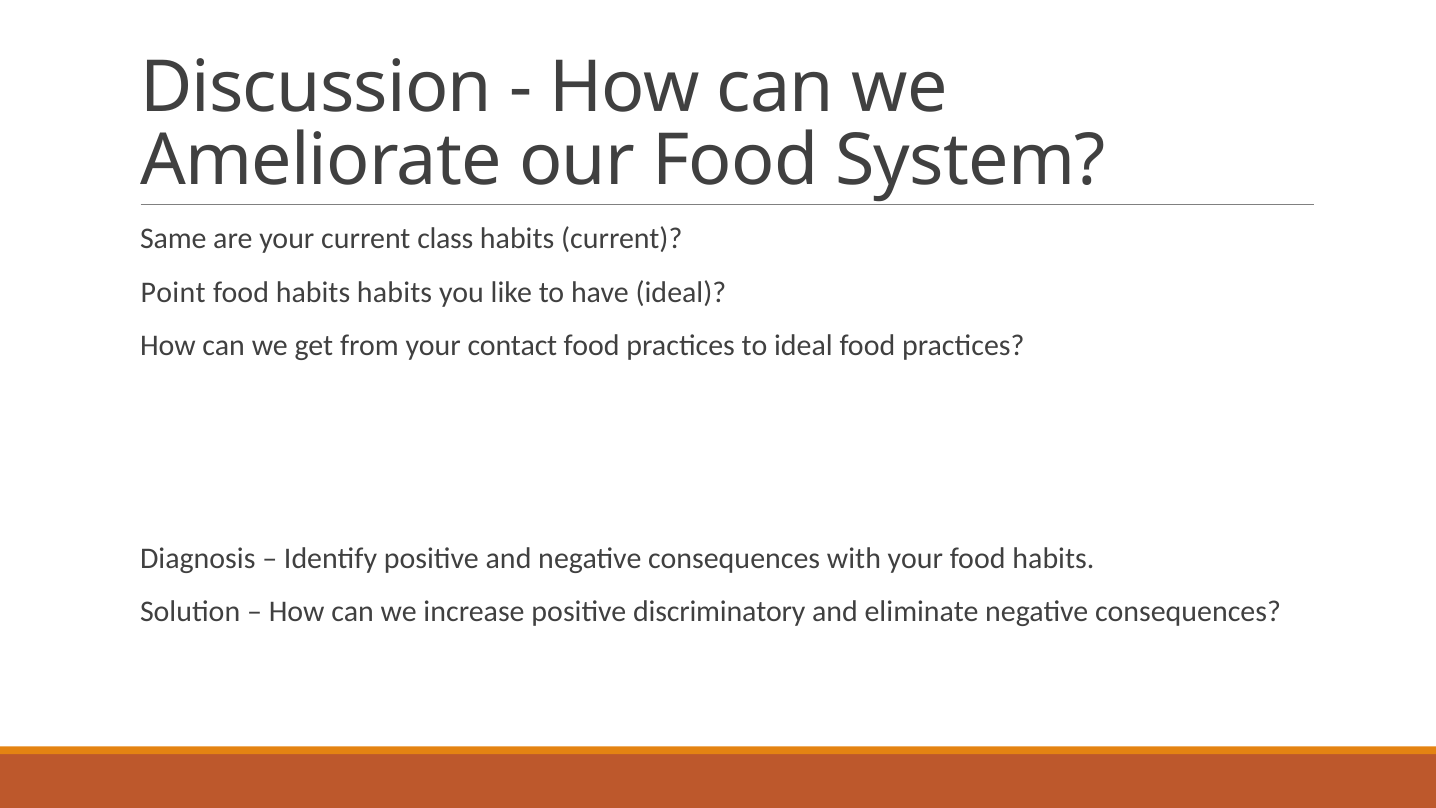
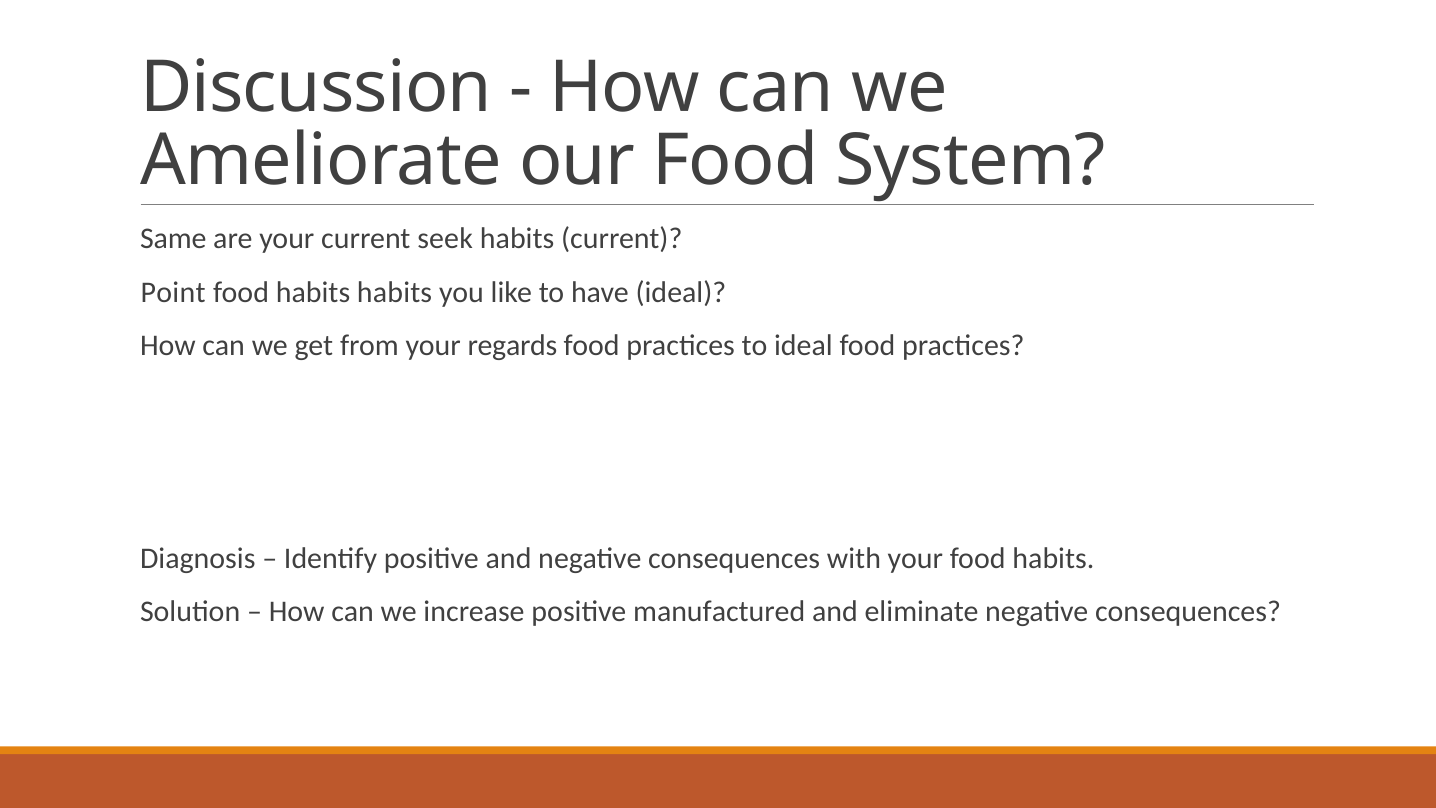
class: class -> seek
contact: contact -> regards
discriminatory: discriminatory -> manufactured
